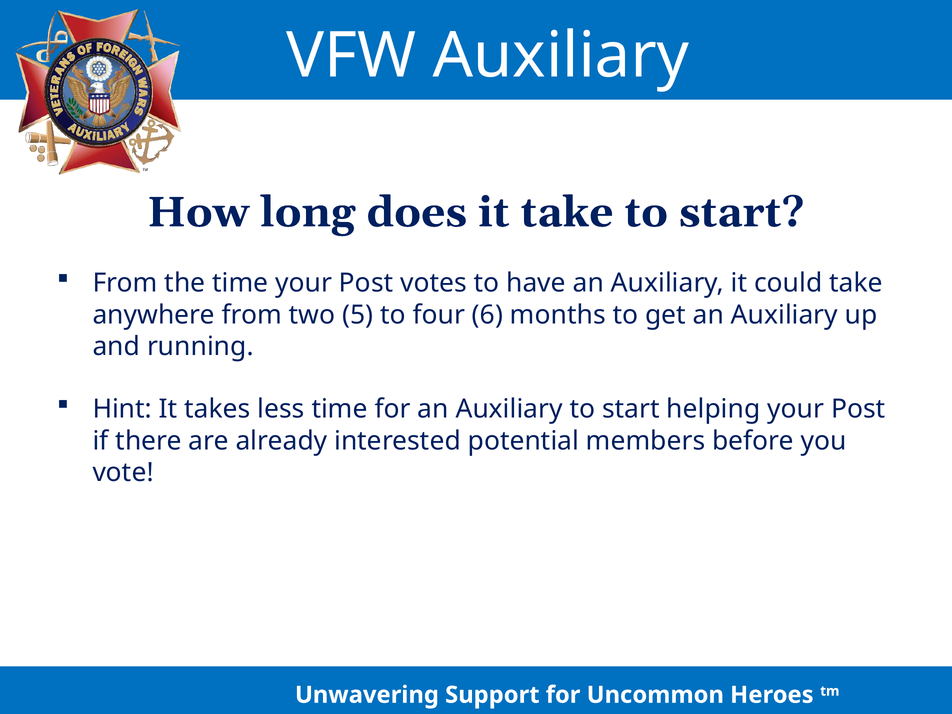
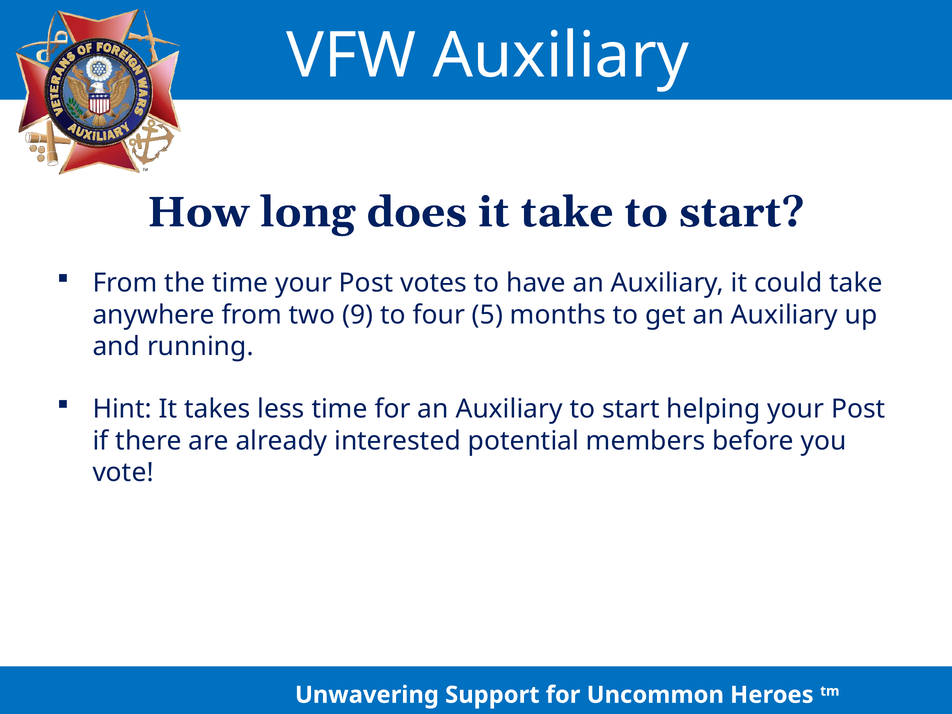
5: 5 -> 9
6: 6 -> 5
